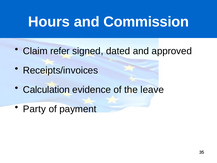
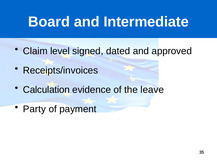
Hours: Hours -> Board
Commission: Commission -> Intermediate
refer: refer -> level
